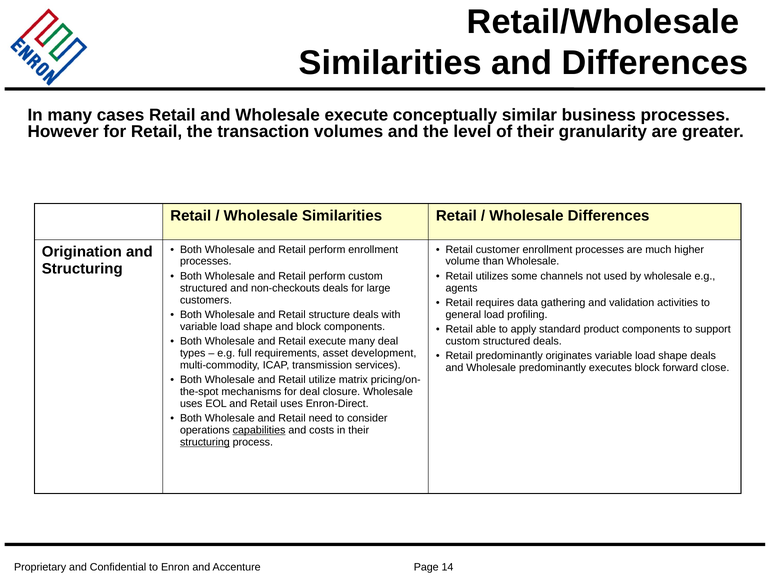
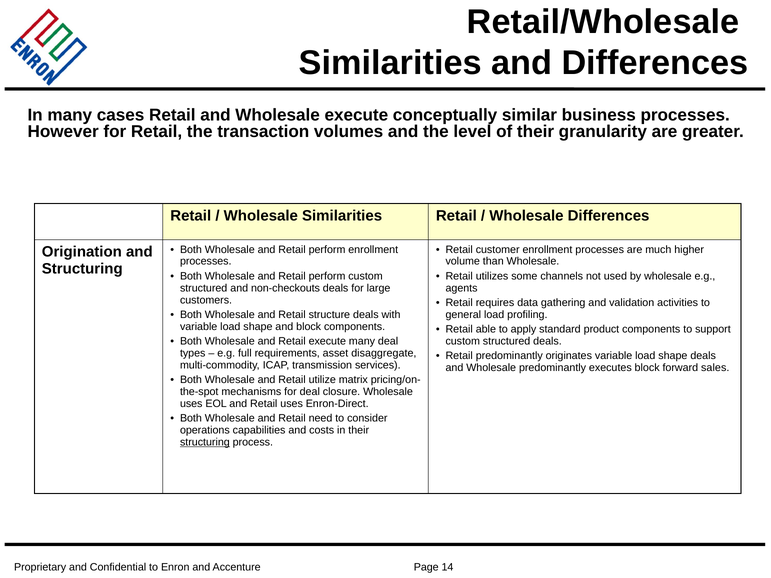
development: development -> disaggregate
close: close -> sales
capabilities underline: present -> none
